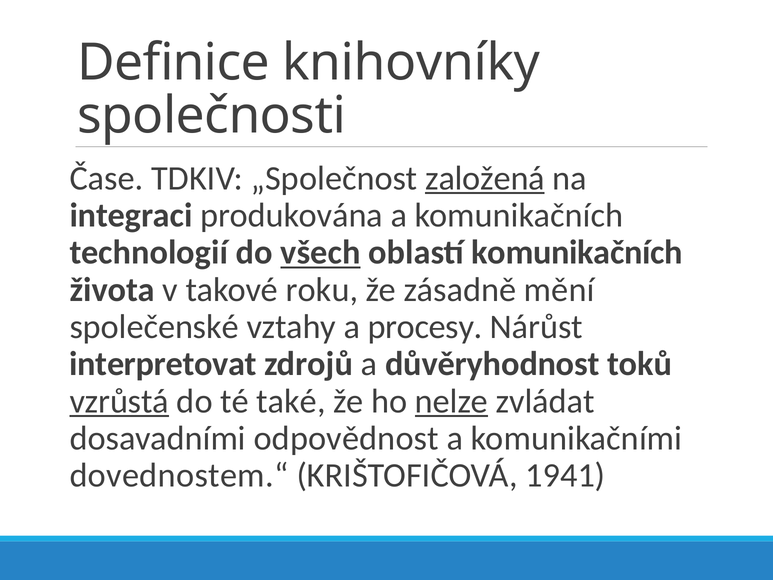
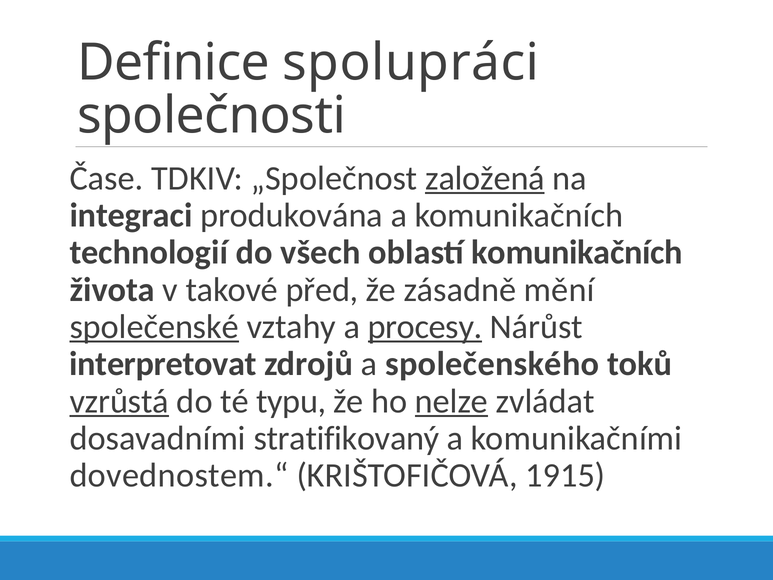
knihovníky: knihovníky -> spolupráci
všech underline: present -> none
roku: roku -> před
společenské underline: none -> present
procesy underline: none -> present
důvěryhodnost: důvěryhodnost -> společenského
také: také -> typu
odpovědnost: odpovědnost -> stratifikovaný
1941: 1941 -> 1915
